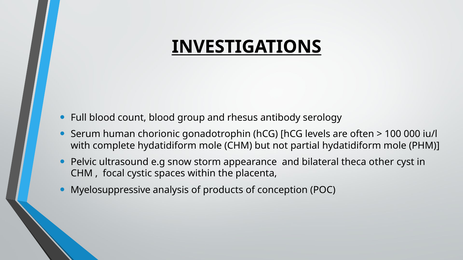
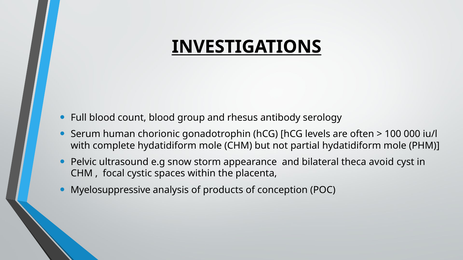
other: other -> avoid
